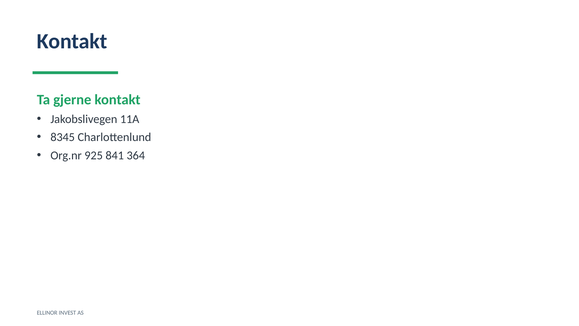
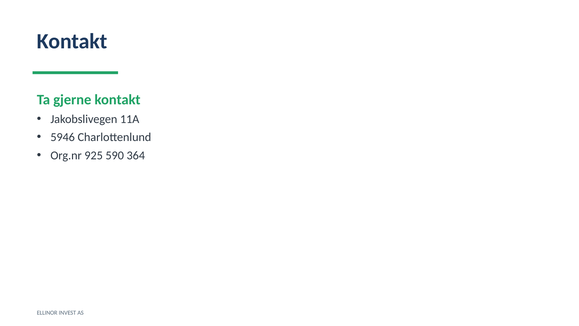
8345: 8345 -> 5946
841: 841 -> 590
